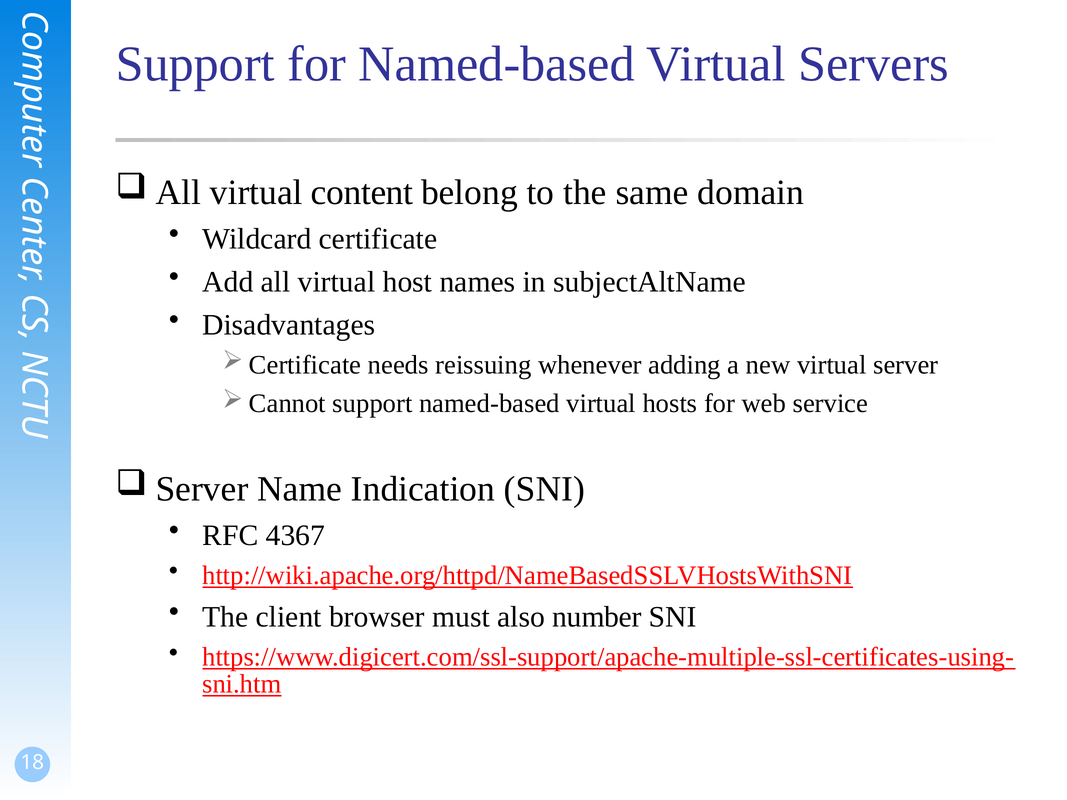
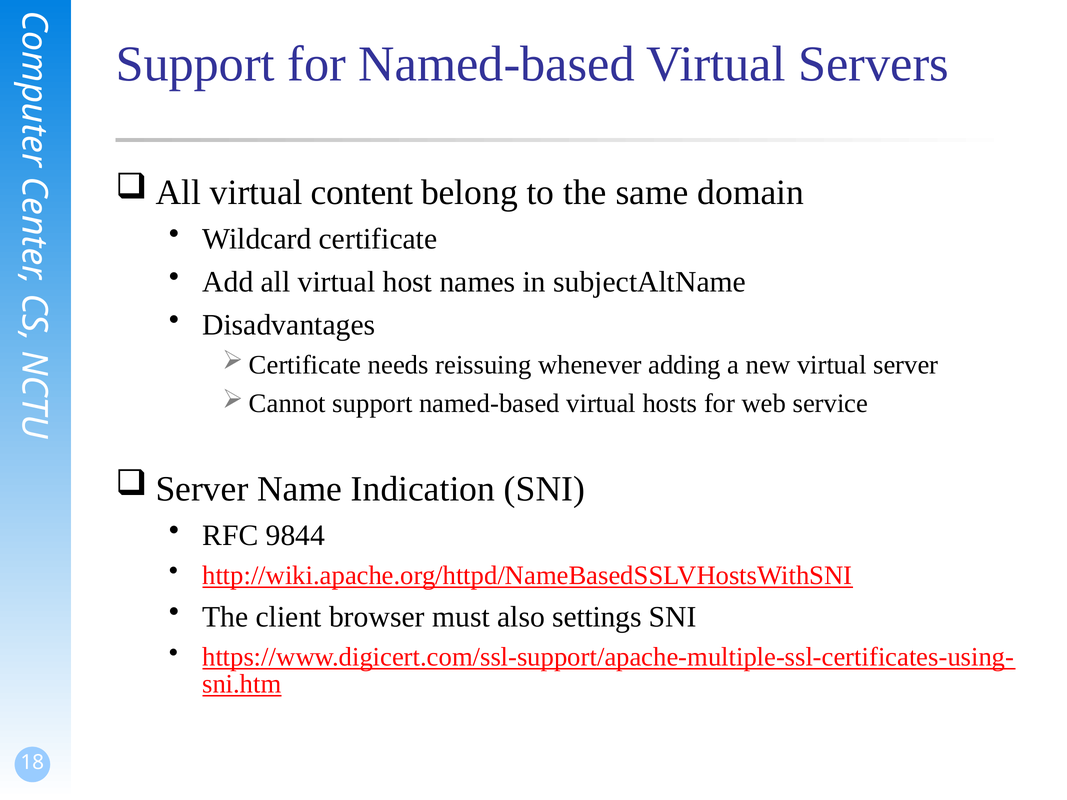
4367: 4367 -> 9844
number: number -> settings
